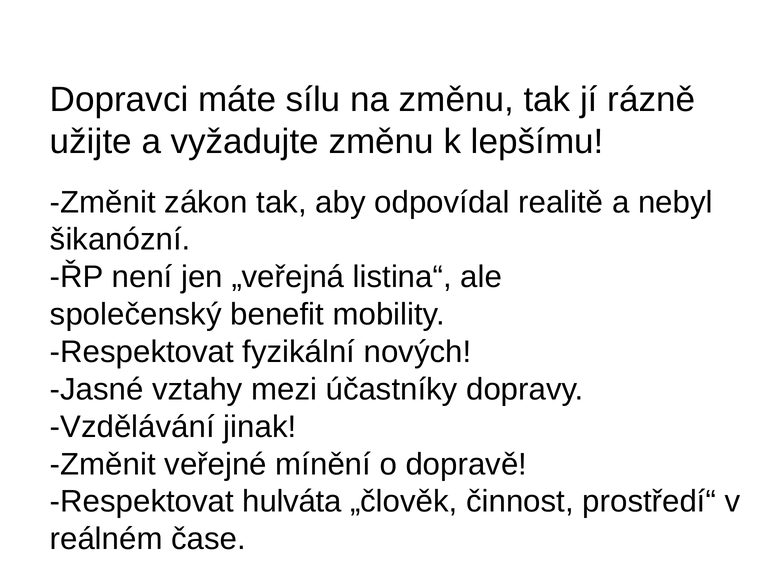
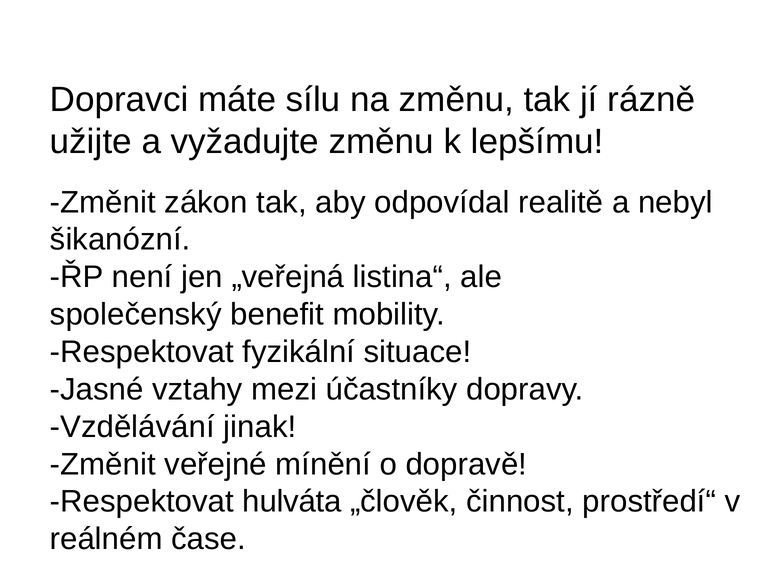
nových: nových -> situace
